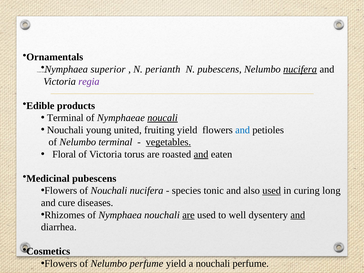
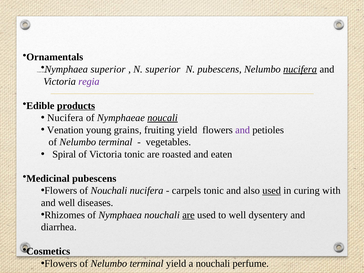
N perianth: perianth -> superior
products underline: none -> present
Terminal at (65, 118): Terminal -> Nucifera
Nouchali at (65, 130): Nouchali -> Venation
united: united -> grains
and at (243, 130) colour: blue -> purple
vegetables underline: present -> none
Floral: Floral -> Spiral
Victoria torus: torus -> tonic
and at (201, 154) underline: present -> none
species: species -> carpels
long: long -> with
and cure: cure -> well
and at (298, 215) underline: present -> none
Flowers of Nelumbo perfume: perfume -> terminal
